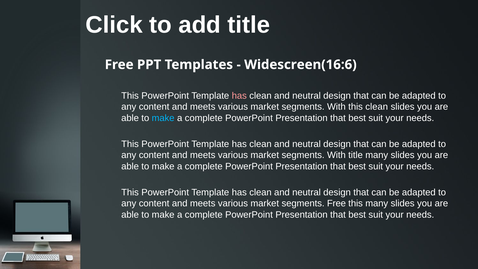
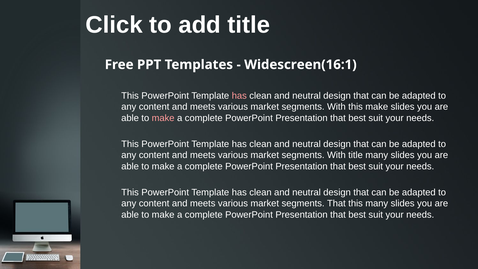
Widescreen(16:6: Widescreen(16:6 -> Widescreen(16:1
this clean: clean -> make
make at (163, 118) colour: light blue -> pink
segments Free: Free -> That
